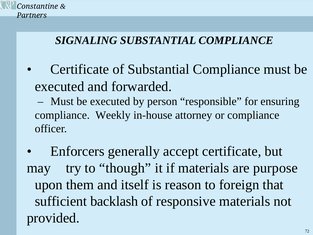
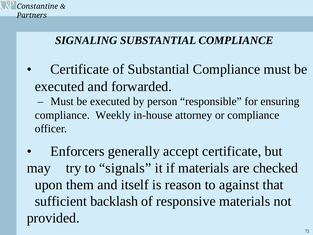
though: though -> signals
purpose: purpose -> checked
foreign: foreign -> against
